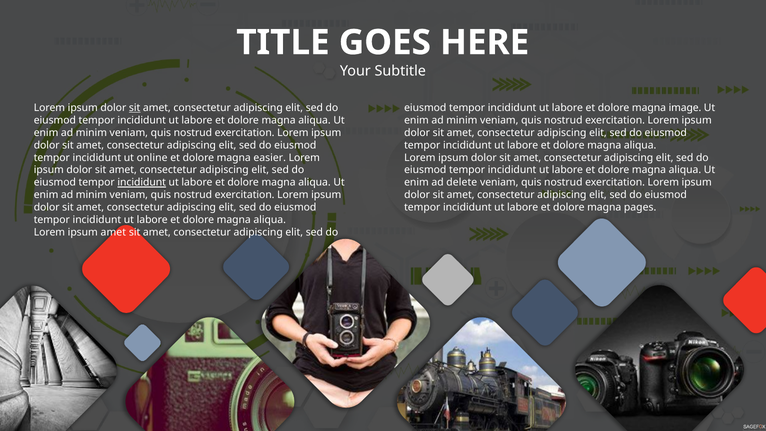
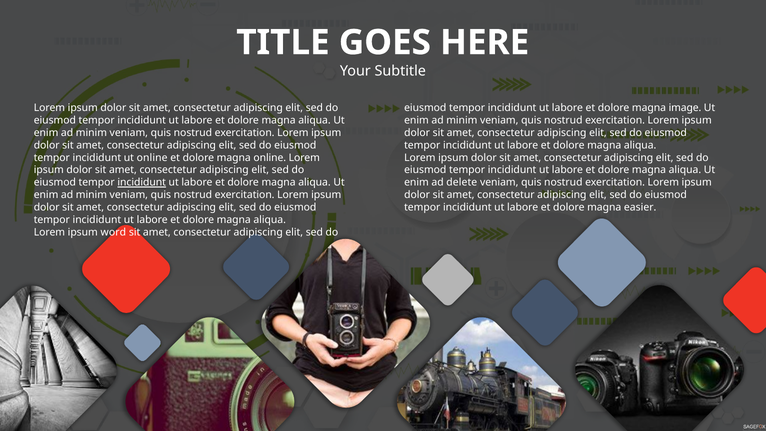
sit at (135, 108) underline: present -> none
magna easier: easier -> online
pages: pages -> easier
ipsum amet: amet -> word
